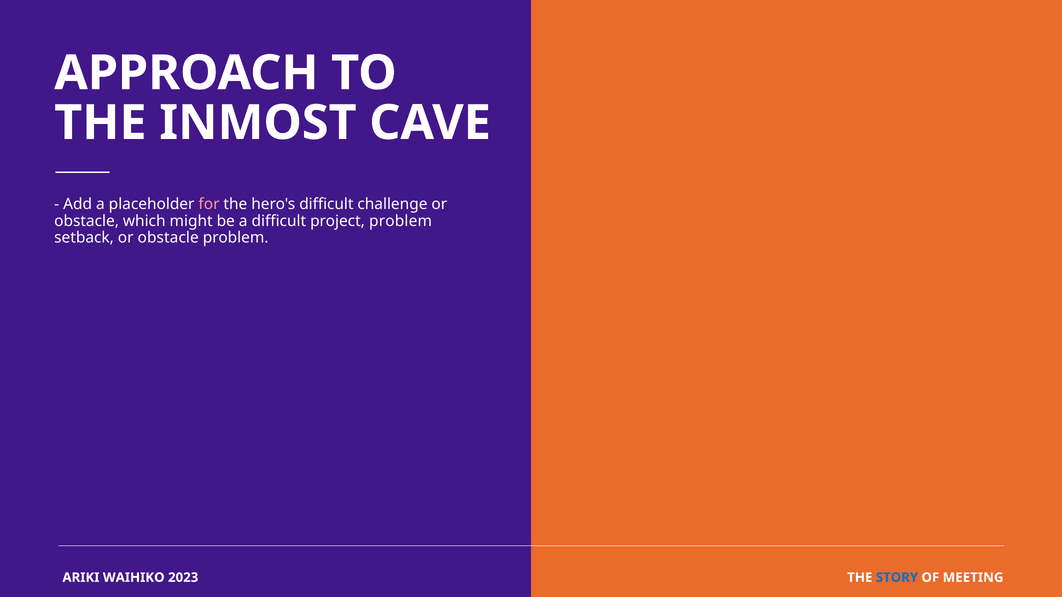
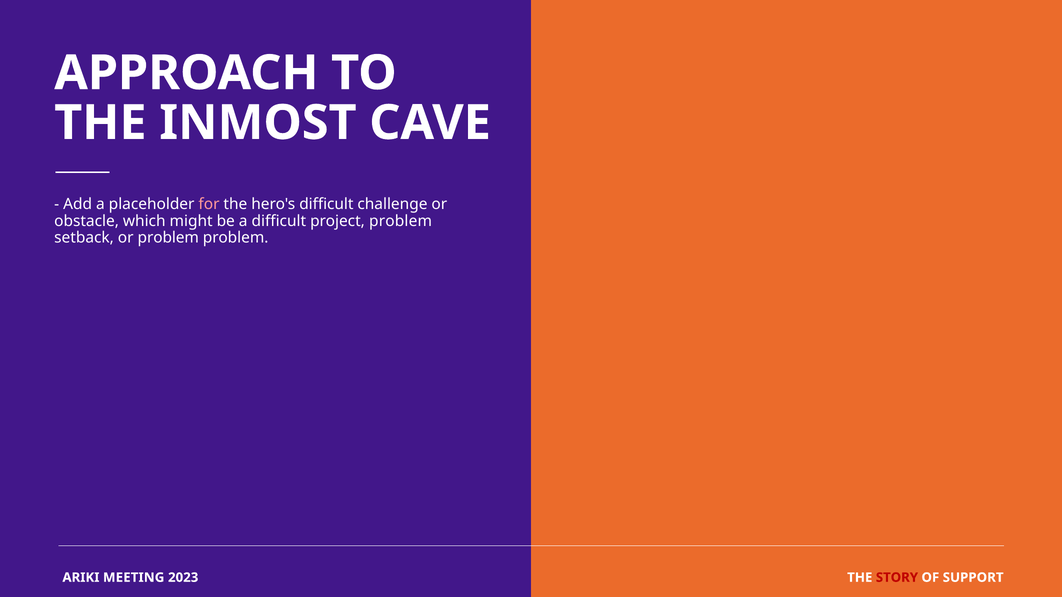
setback or obstacle: obstacle -> problem
WAIHIKO: WAIHIKO -> MEETING
STORY colour: blue -> red
MEETING: MEETING -> SUPPORT
